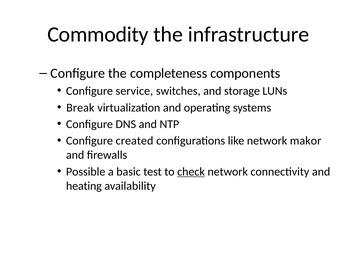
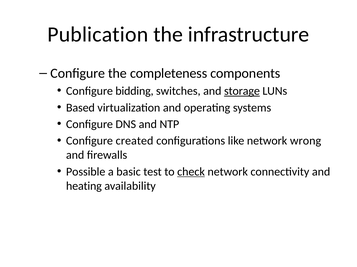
Commodity: Commodity -> Publication
service: service -> bidding
storage underline: none -> present
Break: Break -> Based
makor: makor -> wrong
